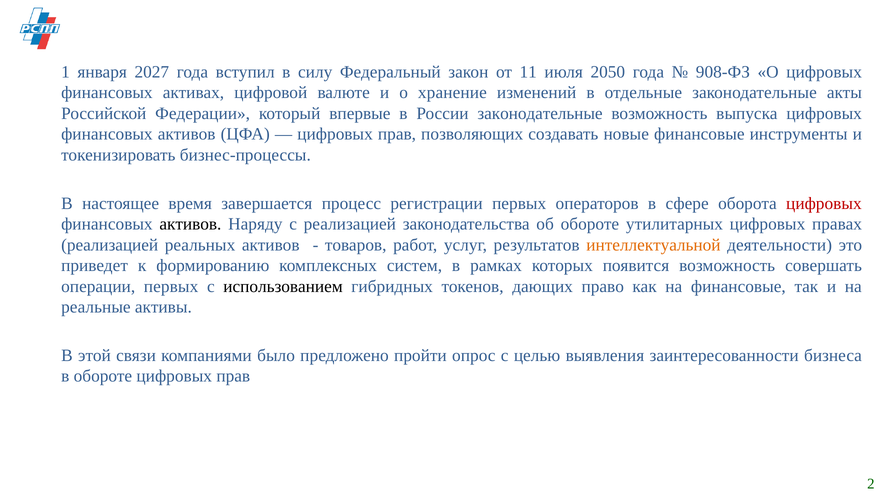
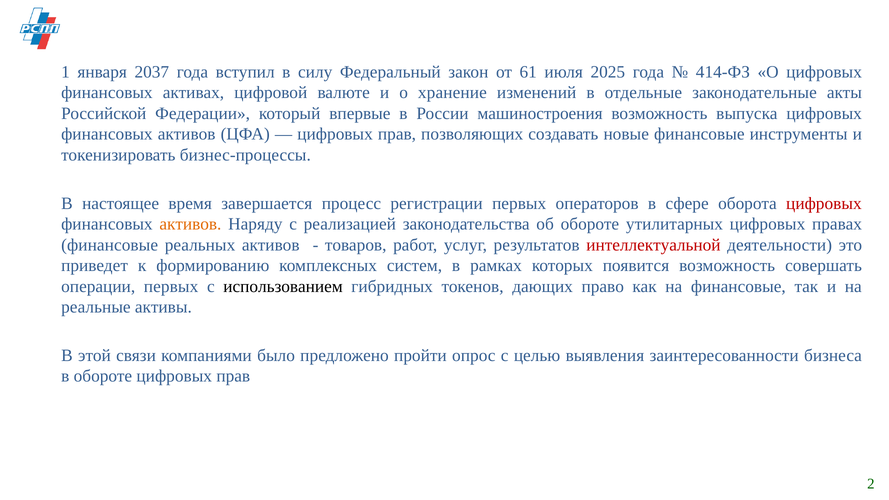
2027: 2027 -> 2037
11: 11 -> 61
2050: 2050 -> 2025
908-ФЗ: 908-ФЗ -> 414-ФЗ
России законодательные: законодательные -> машиностроения
активов at (190, 224) colour: black -> orange
реализацией at (110, 245): реализацией -> финансовые
интеллектуальной colour: orange -> red
